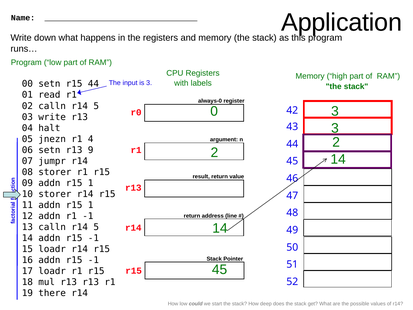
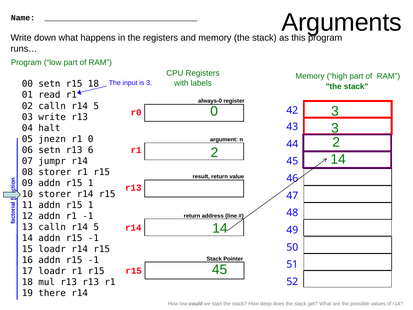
Application: Application -> Arguments
setn r15 44: 44 -> 18
r1 4: 4 -> 0
9: 9 -> 6
